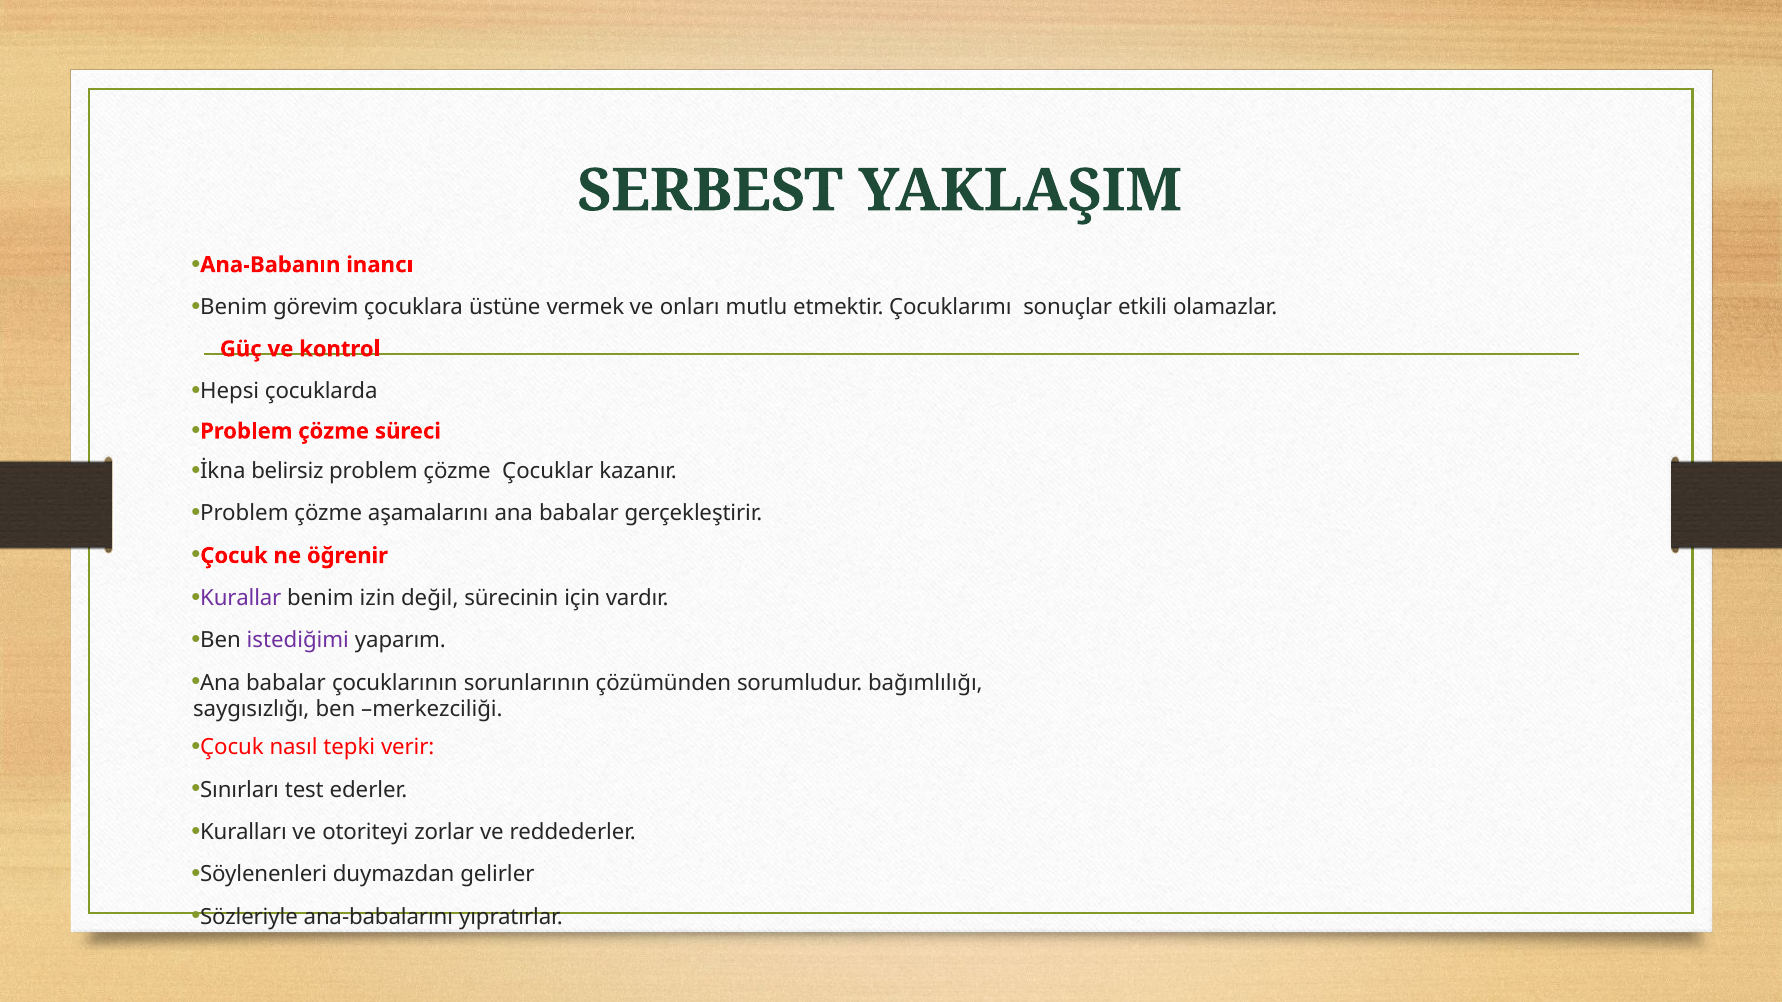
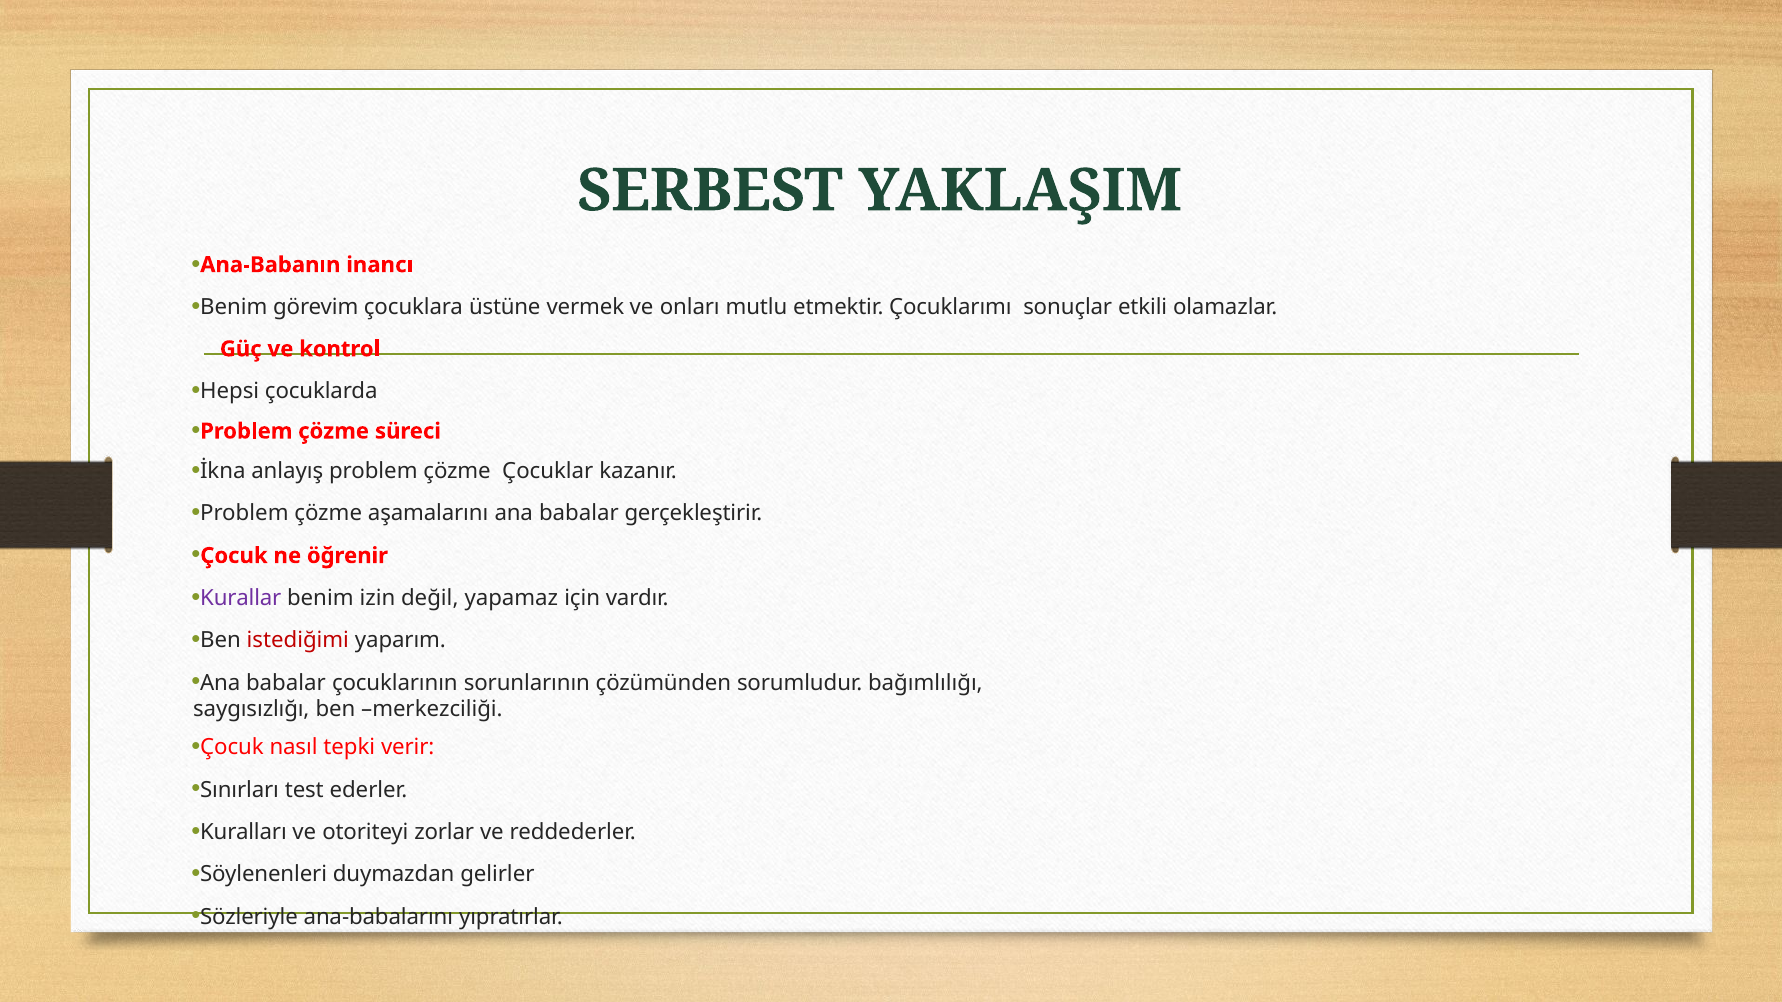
belirsiz: belirsiz -> anlayış
sürecinin: sürecinin -> yapamaz
istediğimi colour: purple -> red
